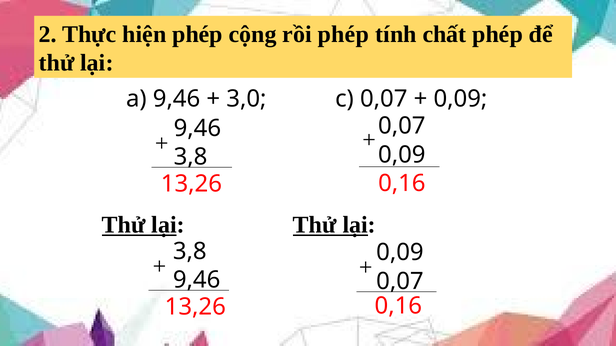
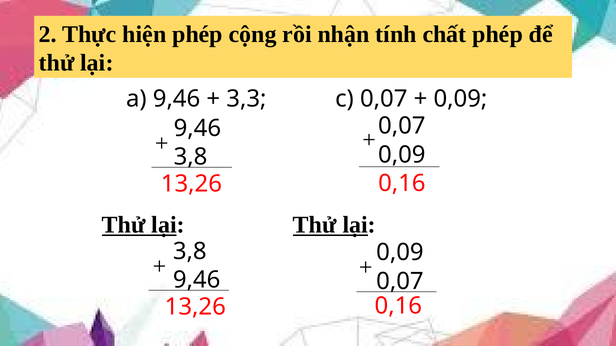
rồi phép: phép -> nhận
3,0: 3,0 -> 3,3
